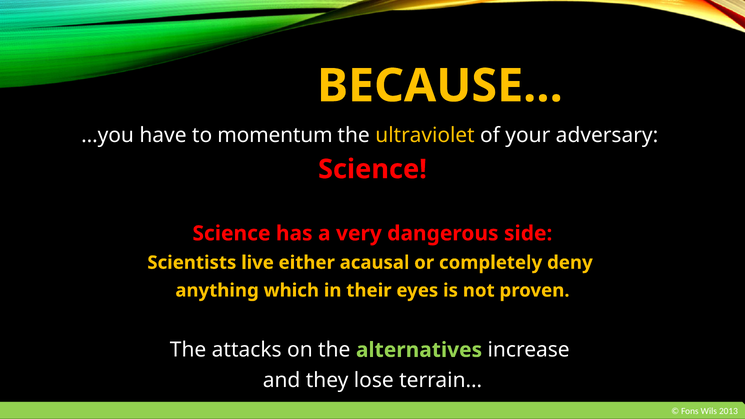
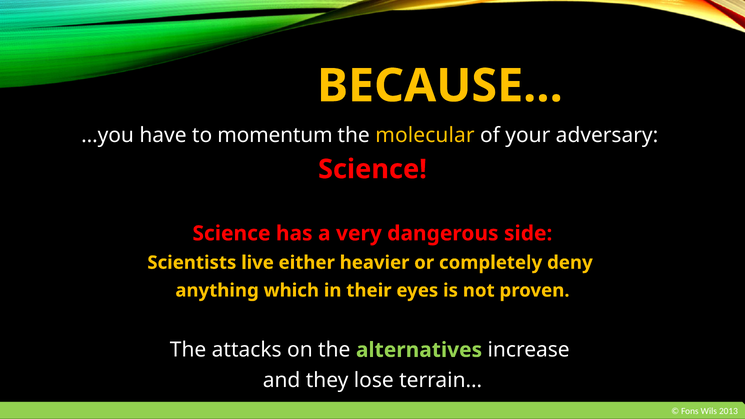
ultraviolet: ultraviolet -> molecular
acausal: acausal -> heavier
